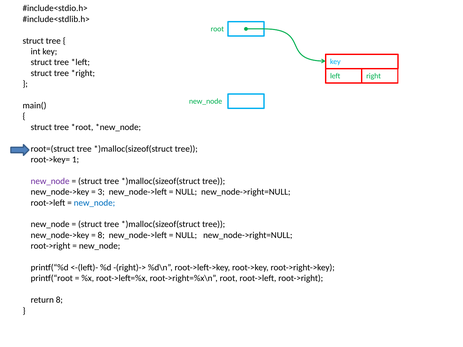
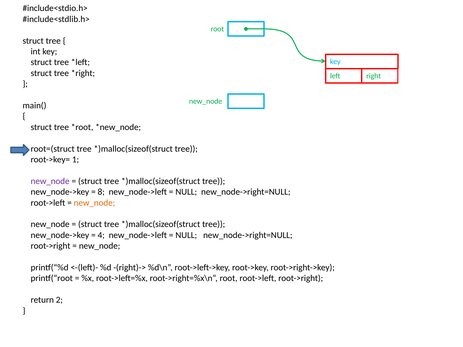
3: 3 -> 8
new_node at (94, 203) colour: blue -> orange
8 at (101, 235): 8 -> 4
return 8: 8 -> 2
